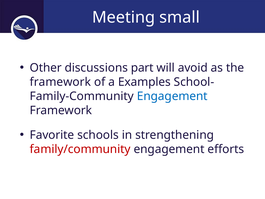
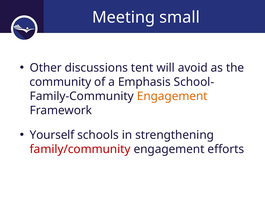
part: part -> tent
framework at (60, 82): framework -> community
Examples: Examples -> Emphasis
Engagement at (172, 96) colour: blue -> orange
Favorite: Favorite -> Yourself
